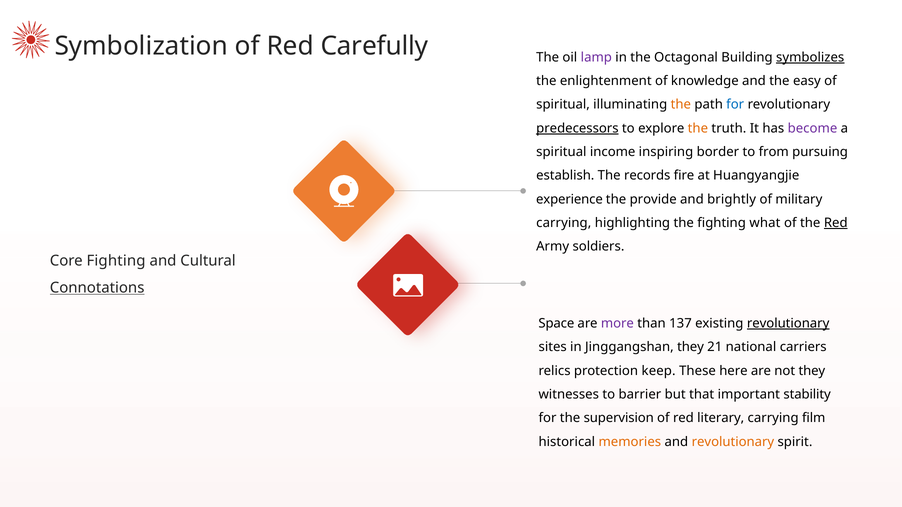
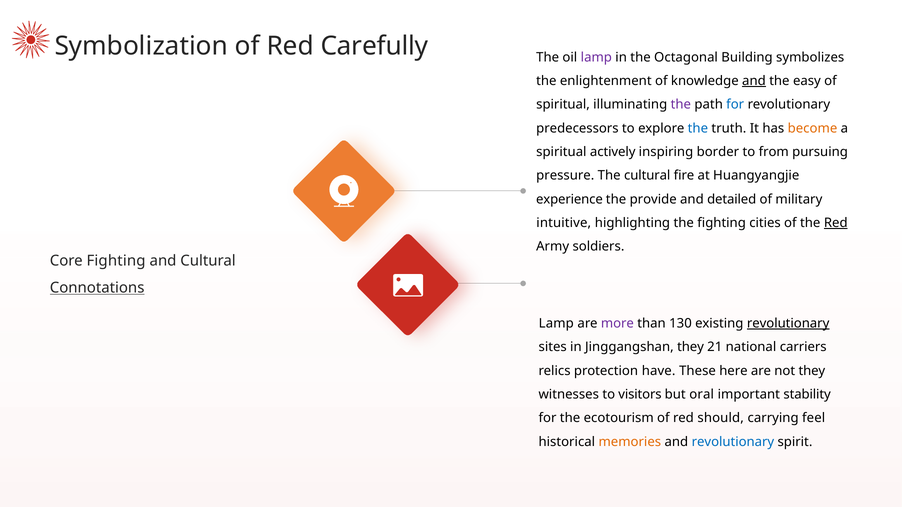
symbolizes underline: present -> none
and at (754, 81) underline: none -> present
the at (681, 105) colour: orange -> purple
predecessors underline: present -> none
the at (698, 128) colour: orange -> blue
become colour: purple -> orange
income: income -> actively
establish: establish -> pressure
The records: records -> cultural
brightly: brightly -> detailed
carrying at (564, 223): carrying -> intuitive
what: what -> cities
Space at (556, 324): Space -> Lamp
137: 137 -> 130
keep: keep -> have
barrier: barrier -> visitors
that: that -> oral
supervision: supervision -> ecotourism
literary: literary -> should
film: film -> feel
revolutionary at (733, 442) colour: orange -> blue
